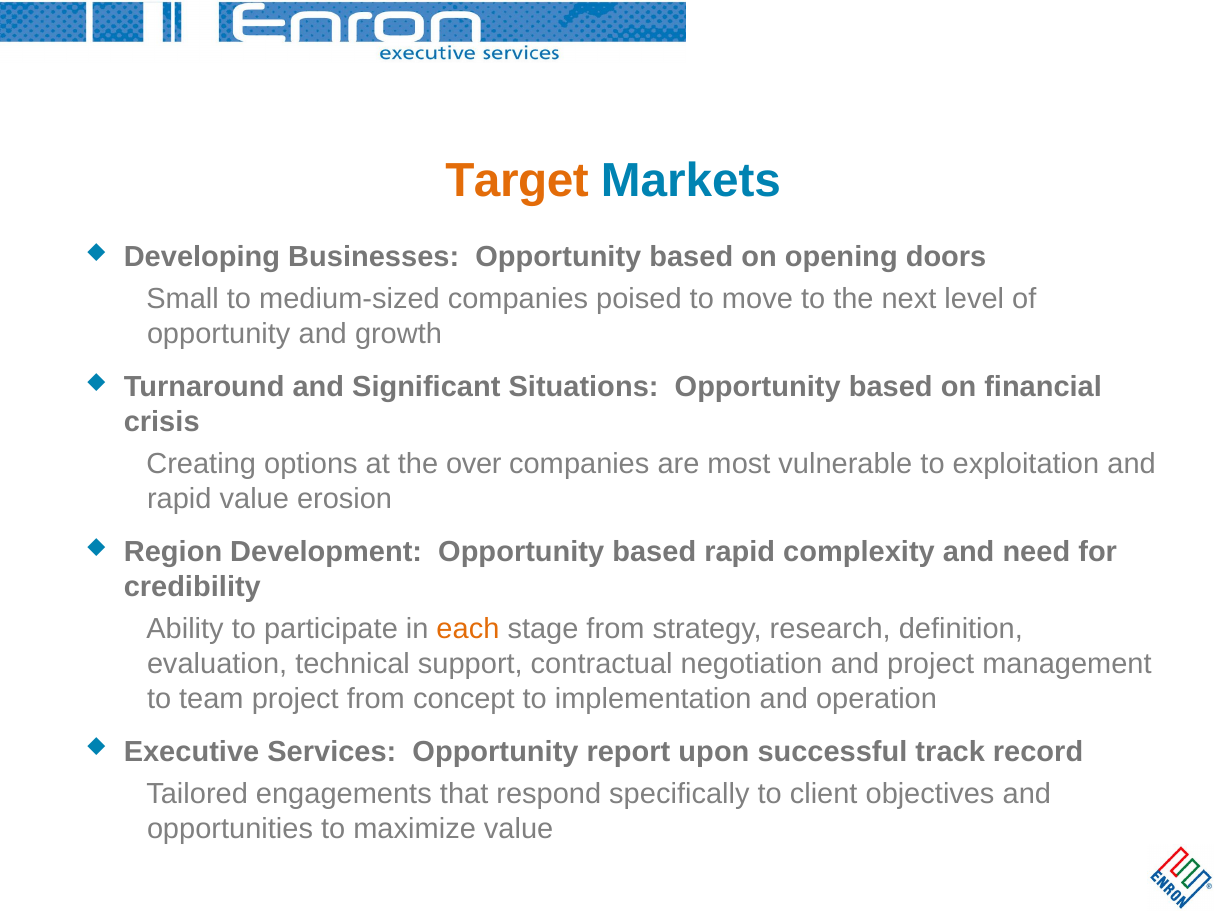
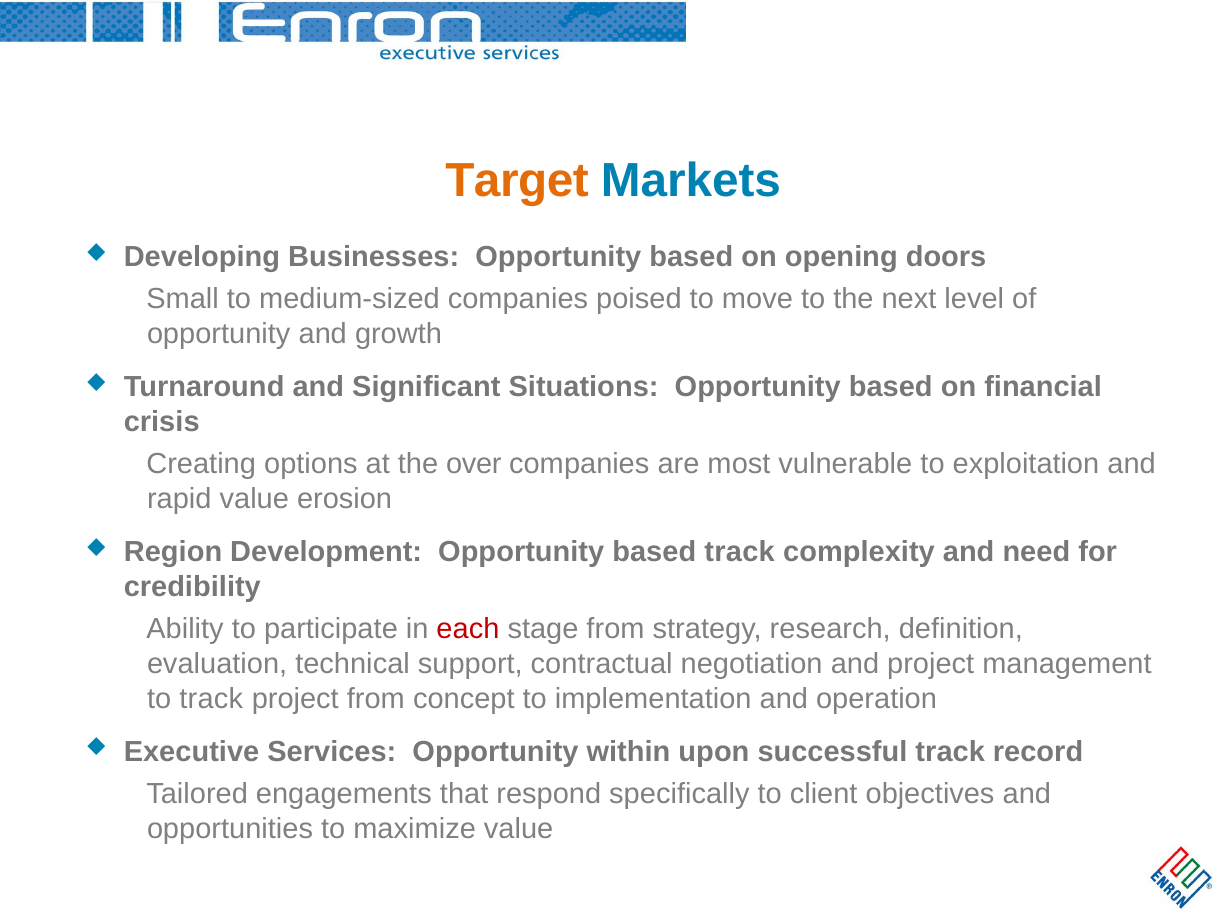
based rapid: rapid -> track
each colour: orange -> red
to team: team -> track
report: report -> within
